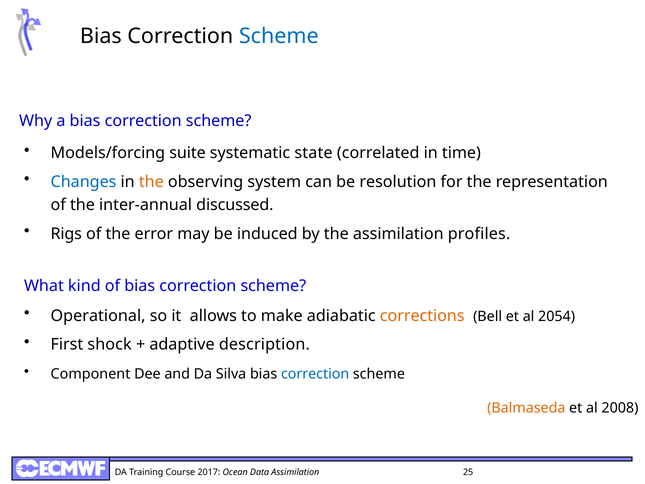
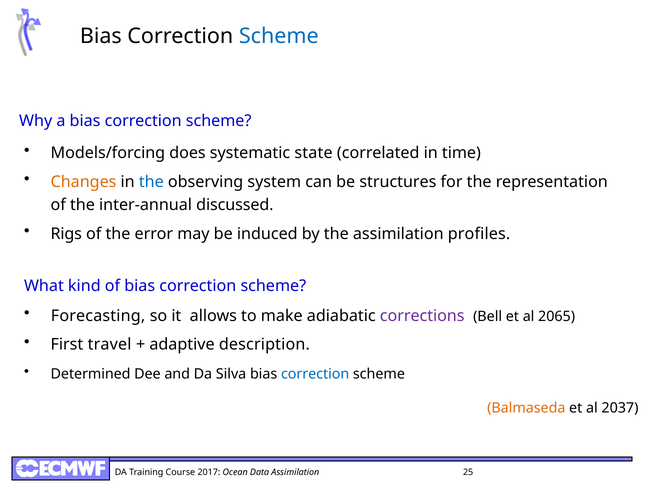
suite: suite -> does
Changes colour: blue -> orange
the at (151, 182) colour: orange -> blue
resolution: resolution -> structures
Operational: Operational -> Forecasting
corrections colour: orange -> purple
2054: 2054 -> 2065
shock: shock -> travel
Component: Component -> Determined
2008: 2008 -> 2037
